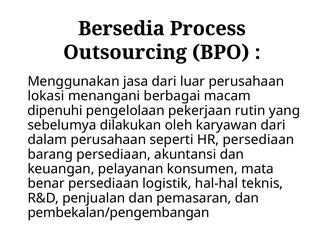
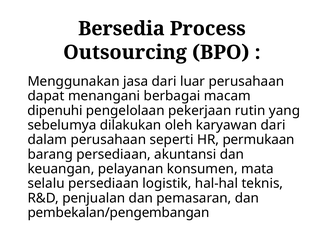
lokasi: lokasi -> dapat
HR persediaan: persediaan -> permukaan
benar: benar -> selalu
